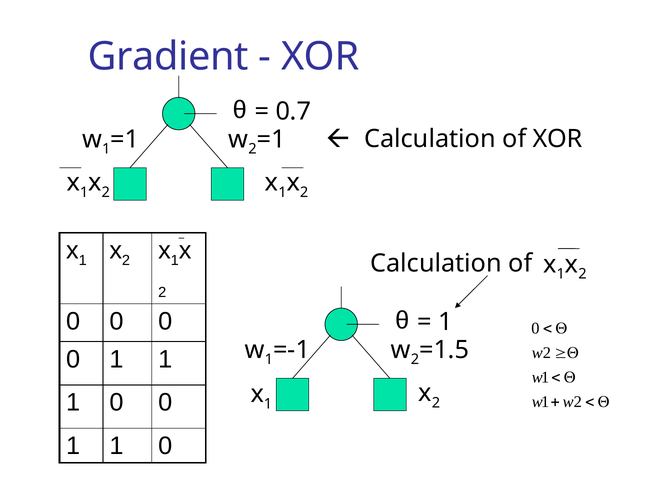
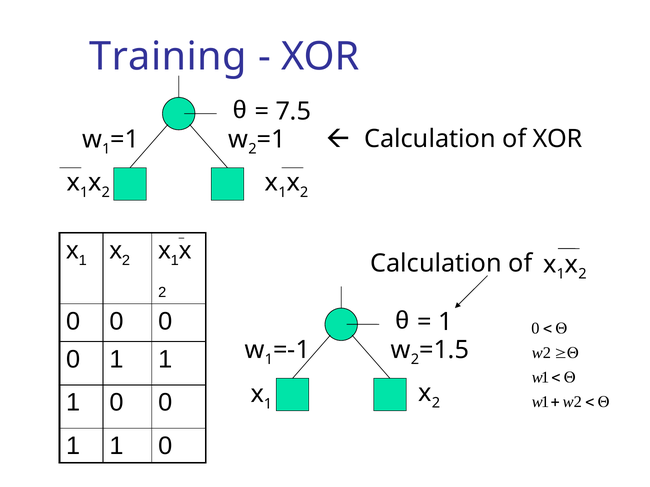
Gradient: Gradient -> Training
0.7: 0.7 -> 7.5
